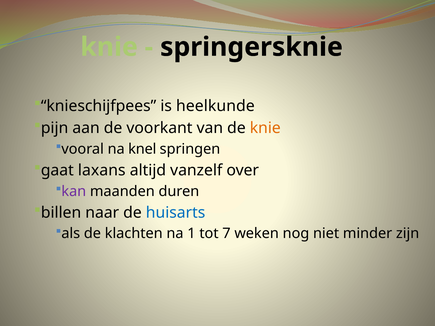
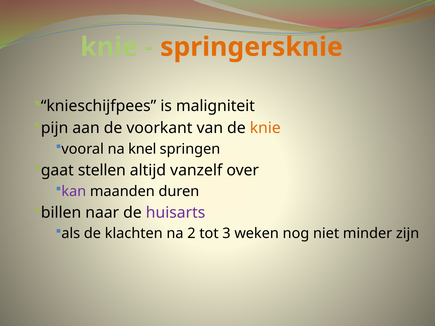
springersknie colour: black -> orange
heelkunde: heelkunde -> maligniteit
laxans: laxans -> stellen
huisarts colour: blue -> purple
1: 1 -> 2
7: 7 -> 3
